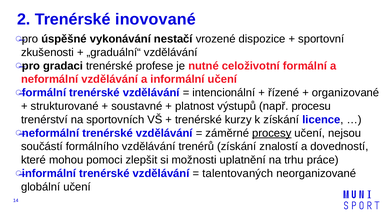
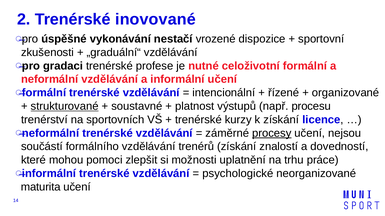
strukturované underline: none -> present
talentovaných: talentovaných -> psychologické
globální: globální -> maturita
